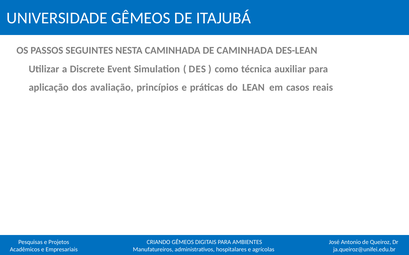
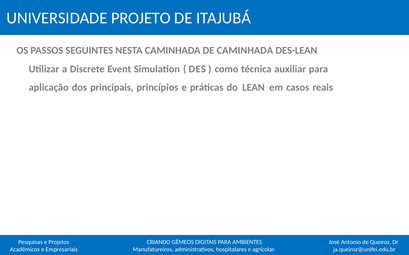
GÊMEOS at (141, 18): GÊMEOS -> PROJETO
avaliação: avaliação -> principais
